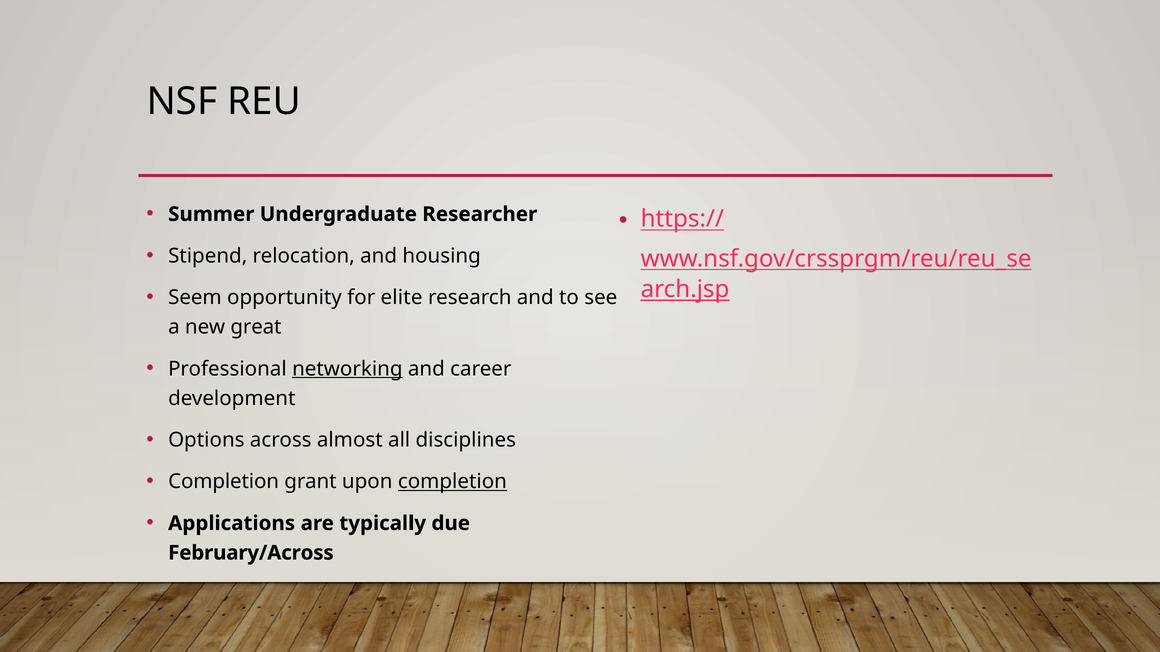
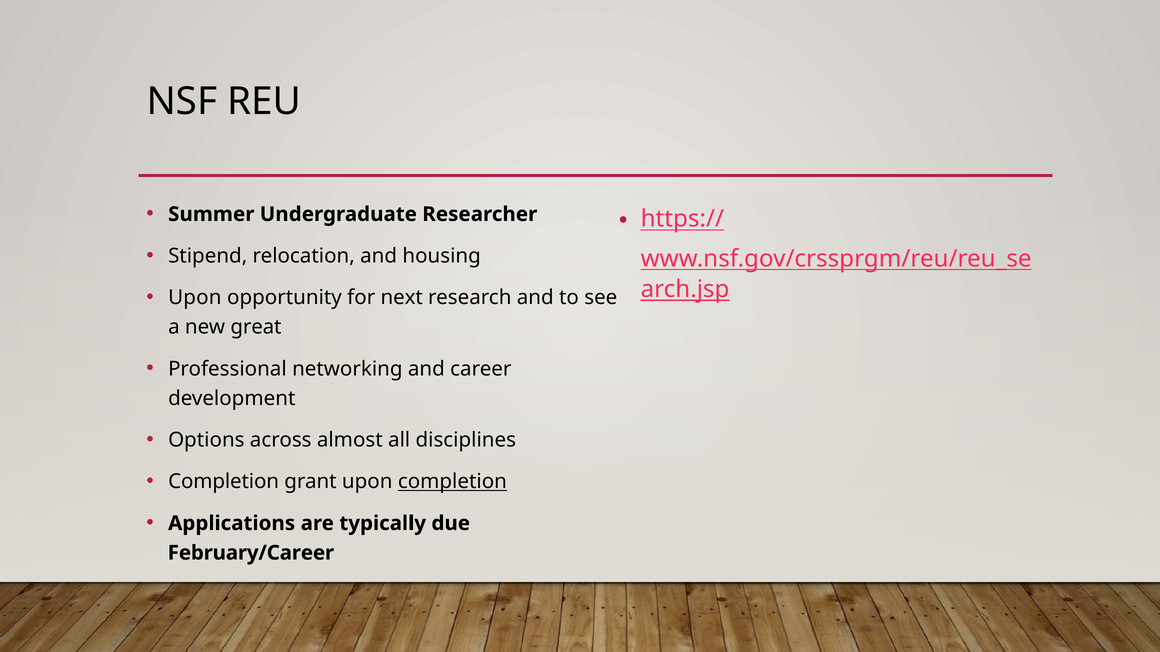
Seem at (195, 298): Seem -> Upon
elite: elite -> next
networking underline: present -> none
February/Across: February/Across -> February/Career
